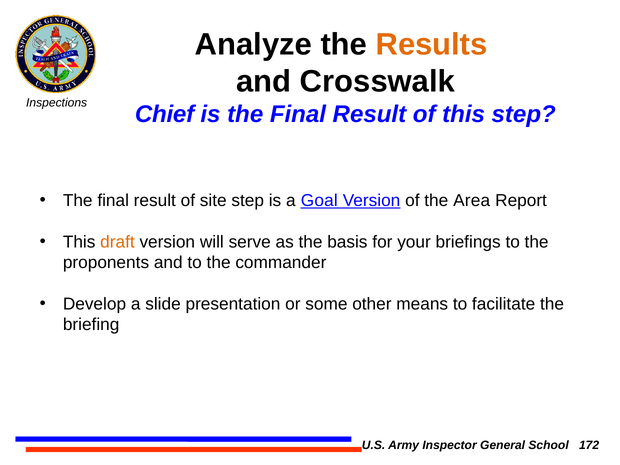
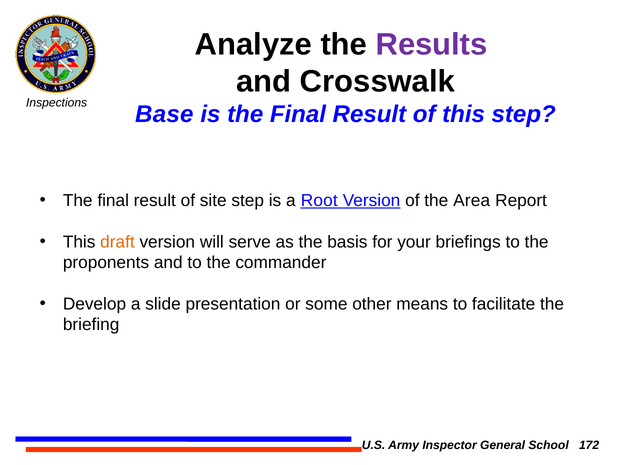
Results colour: orange -> purple
Chief: Chief -> Base
Goal: Goal -> Root
